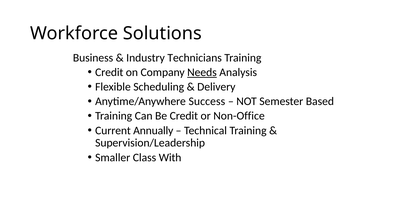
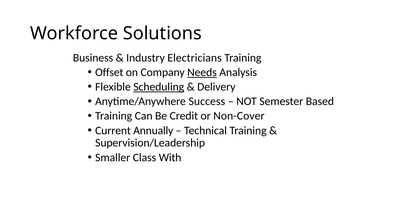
Technicians: Technicians -> Electricians
Credit at (109, 72): Credit -> Offset
Scheduling underline: none -> present
Non-Office: Non-Office -> Non-Cover
